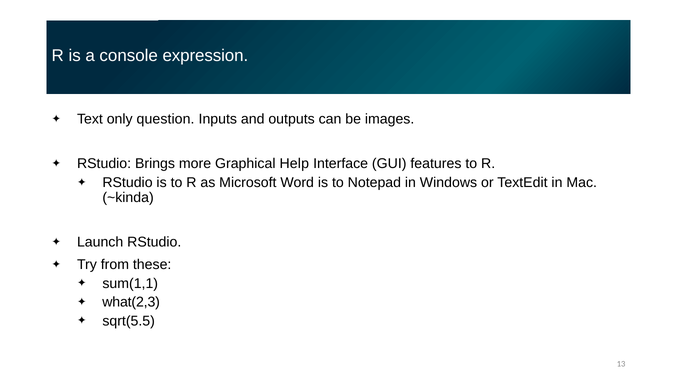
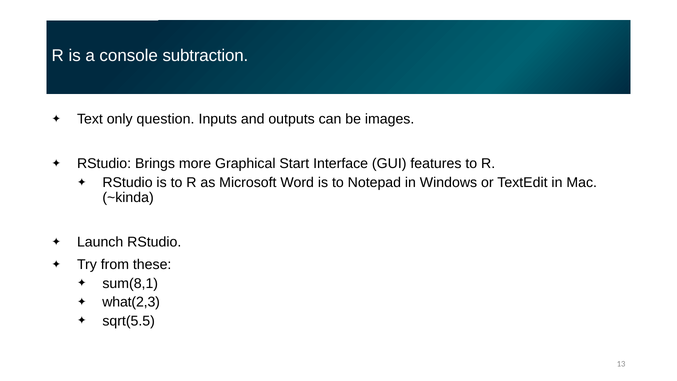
expression: expression -> subtraction
Help: Help -> Start
sum(1,1: sum(1,1 -> sum(8,1
